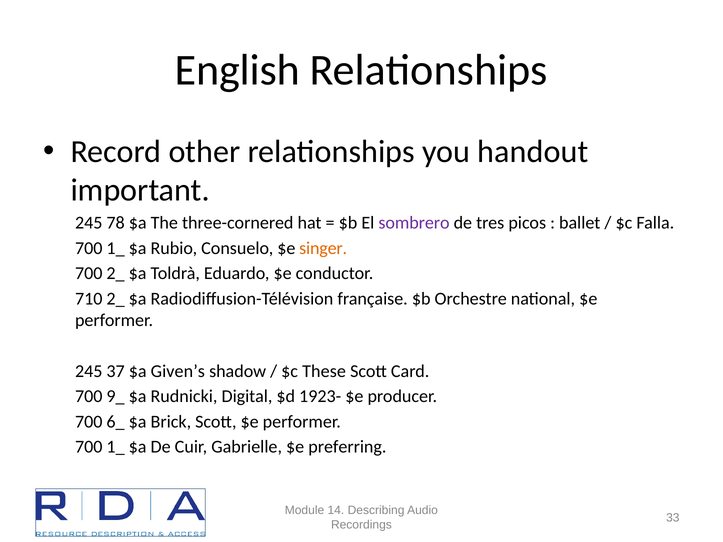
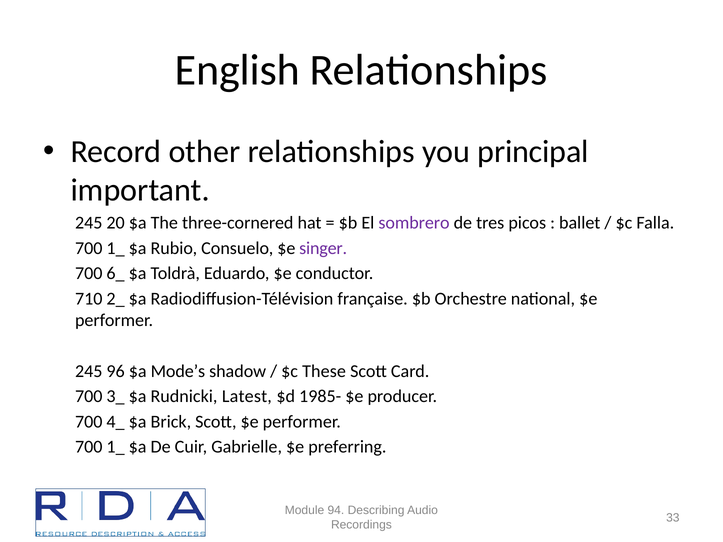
handout: handout -> principal
78: 78 -> 20
singer colour: orange -> purple
700 2_: 2_ -> 6_
37: 37 -> 96
Given’s: Given’s -> Mode’s
9_: 9_ -> 3_
Digital: Digital -> Latest
1923-: 1923- -> 1985-
6_: 6_ -> 4_
14: 14 -> 94
